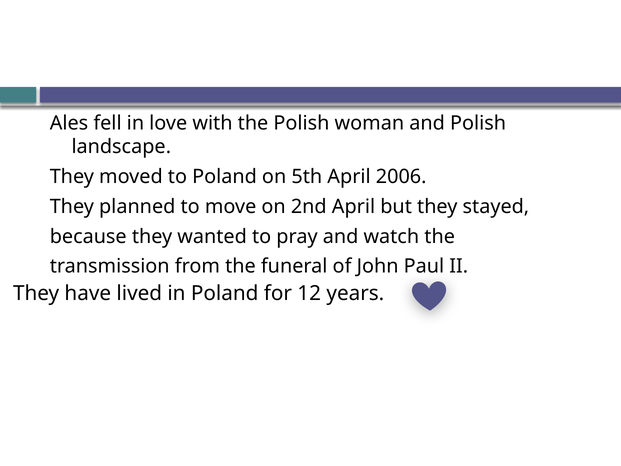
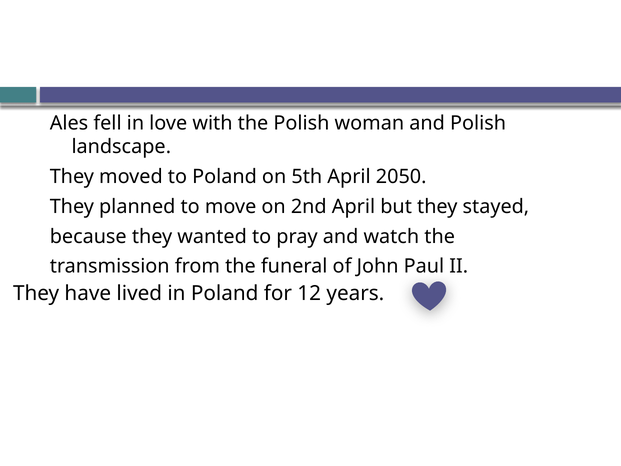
2006: 2006 -> 2050
